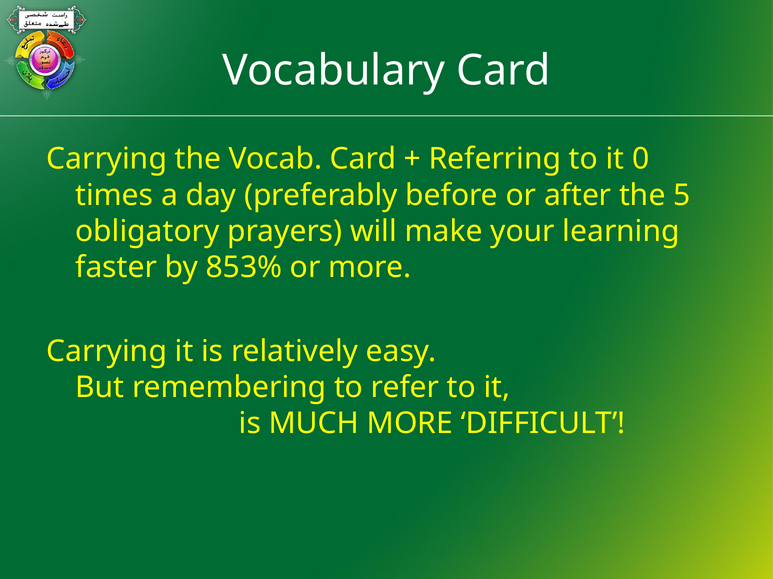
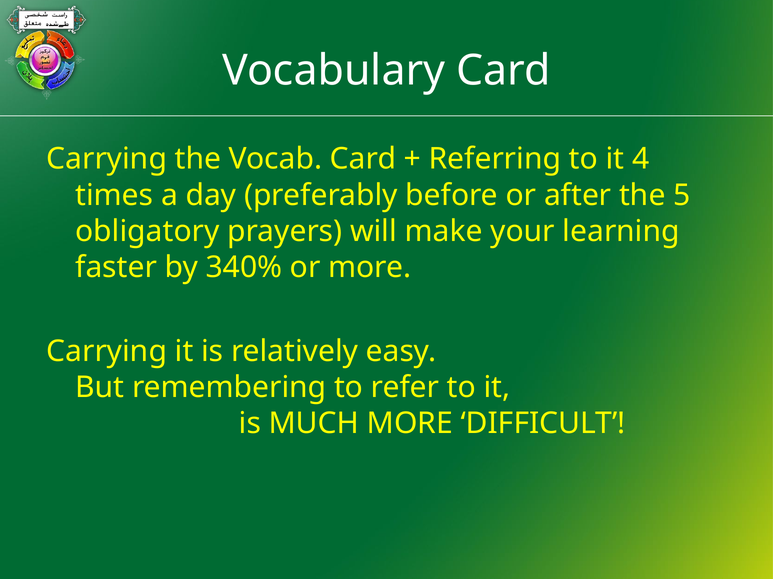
0: 0 -> 4
853%: 853% -> 340%
